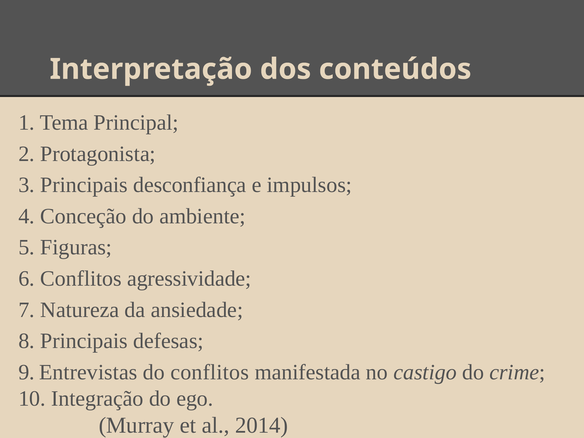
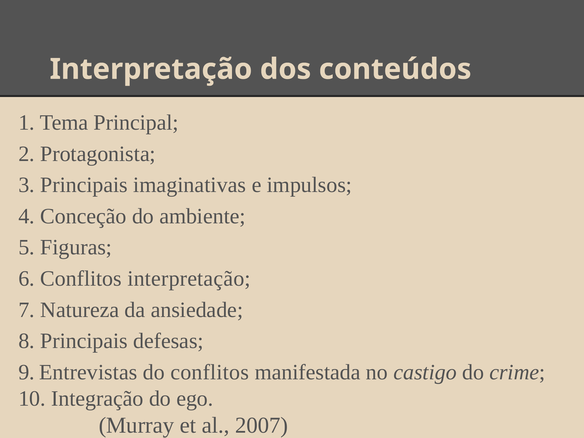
desconfiança: desconfiança -> imaginativas
Conflitos agressividade: agressividade -> interpretação
2014: 2014 -> 2007
